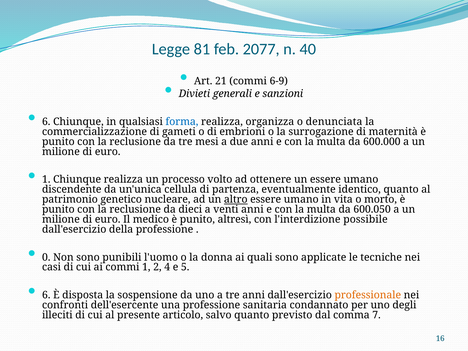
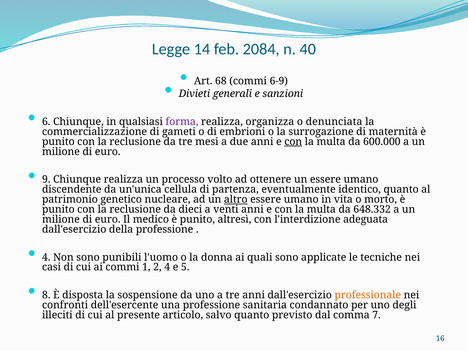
81: 81 -> 14
2077: 2077 -> 2084
21: 21 -> 68
forma colour: blue -> purple
con at (293, 142) underline: none -> present
1 at (46, 179): 1 -> 9
600.050: 600.050 -> 648.332
possibile: possibile -> adeguata
0 at (46, 257): 0 -> 4
6 at (46, 295): 6 -> 8
